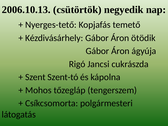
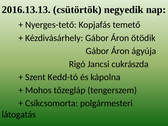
2006.10.13: 2006.10.13 -> 2016.13.13
Szent-tó: Szent-tó -> Kedd-tó
